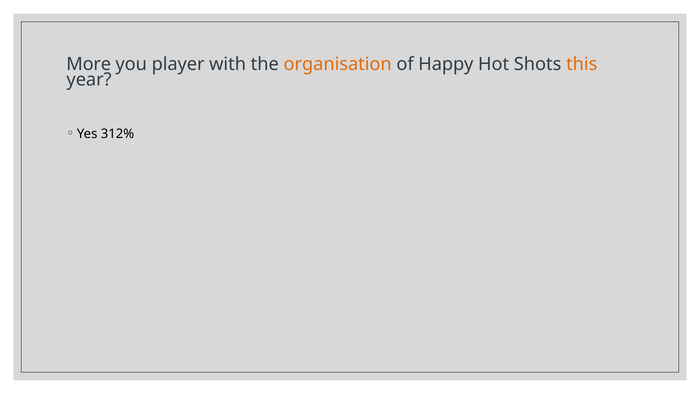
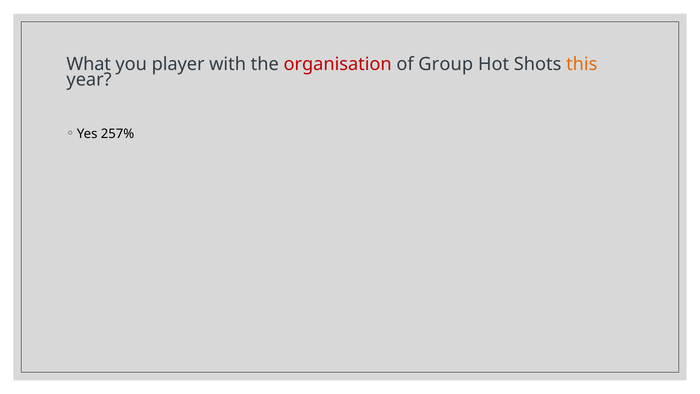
More: More -> What
organisation colour: orange -> red
Happy: Happy -> Group
312%: 312% -> 257%
